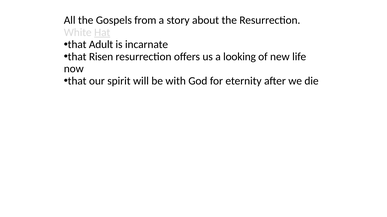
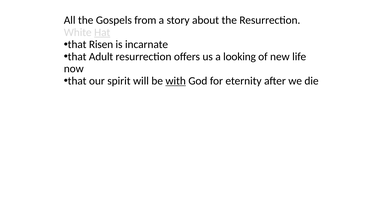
Adult: Adult -> Risen
Risen: Risen -> Adult
with underline: none -> present
